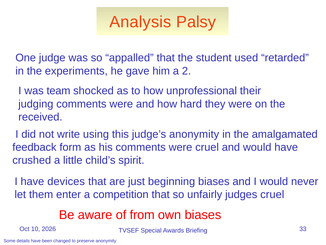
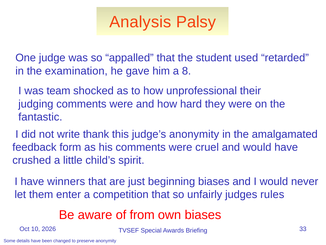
experiments: experiments -> examination
2: 2 -> 8
received: received -> fantastic
using: using -> thank
devices: devices -> winners
judges cruel: cruel -> rules
